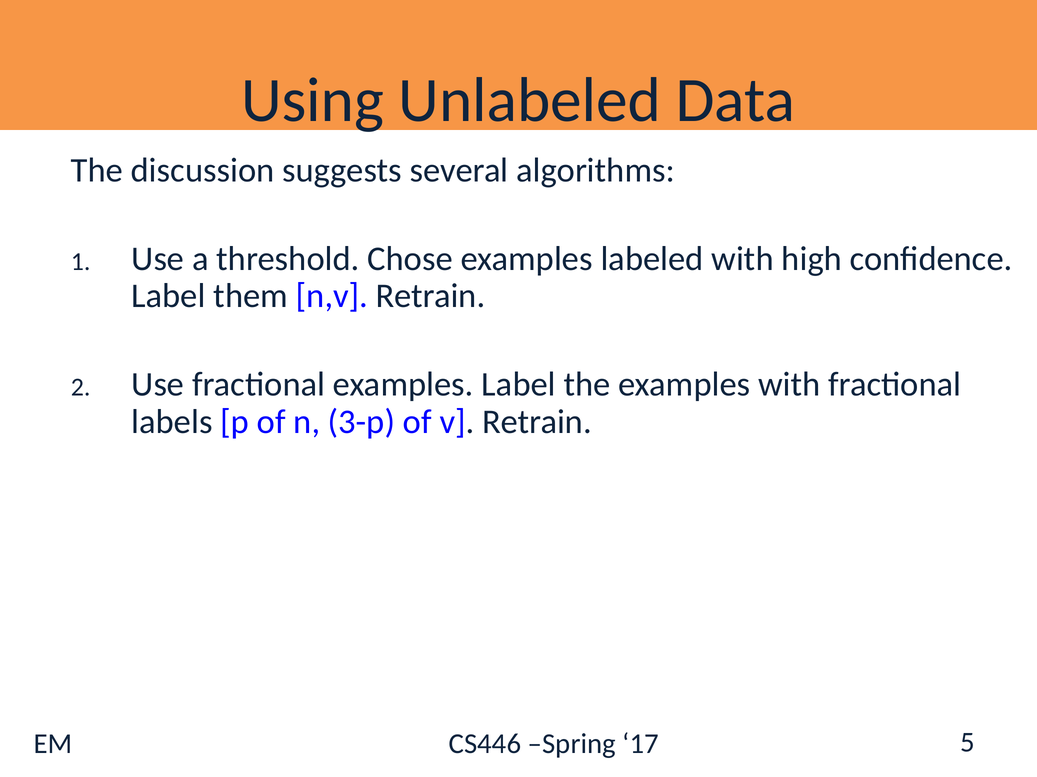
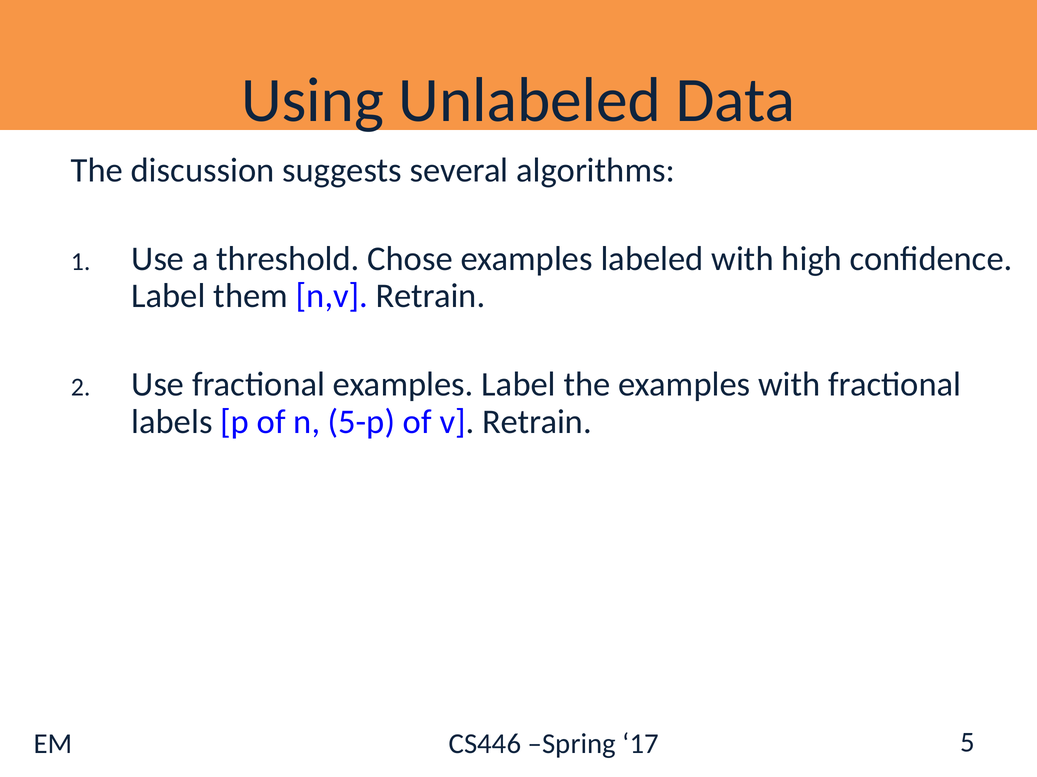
3-p: 3-p -> 5-p
